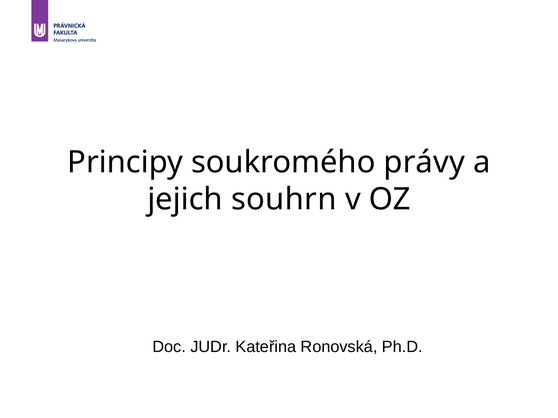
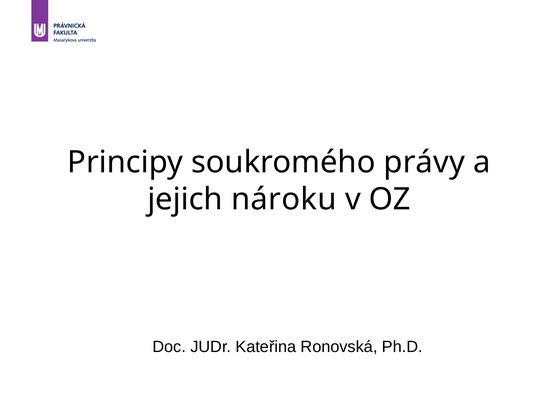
souhrn: souhrn -> nároku
